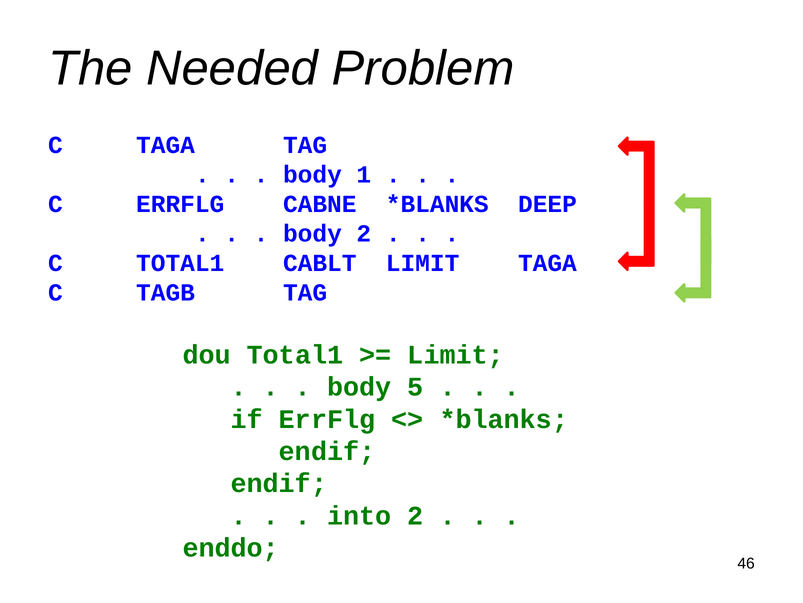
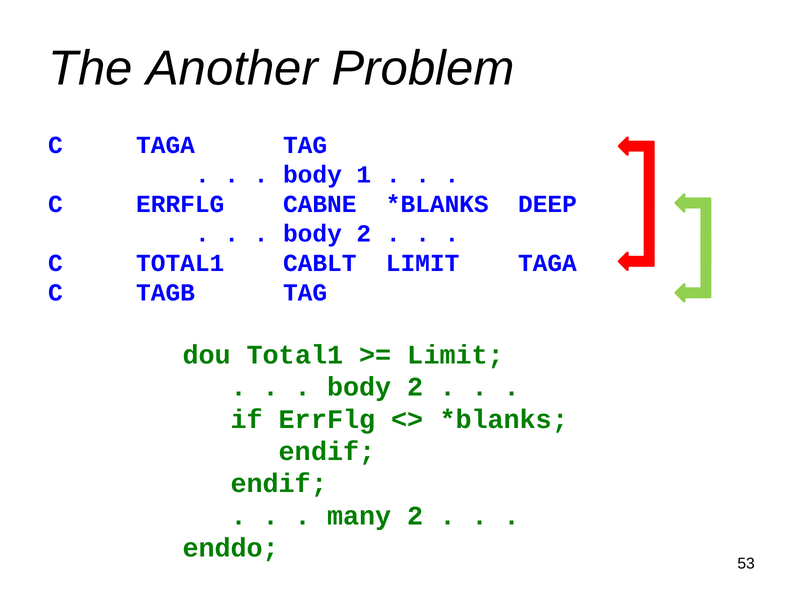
Needed: Needed -> Another
5 at (415, 387): 5 -> 2
into: into -> many
46: 46 -> 53
